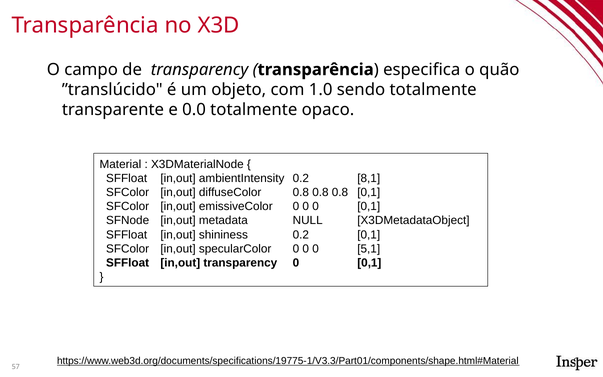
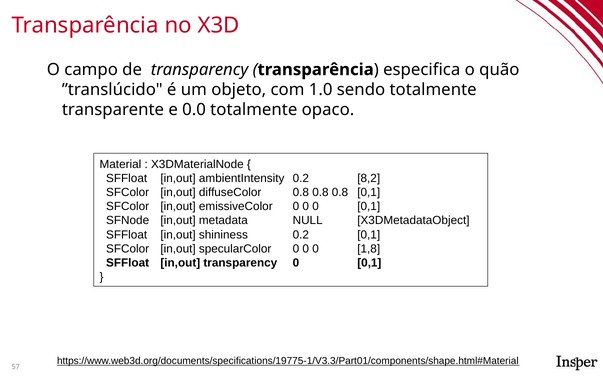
8,1: 8,1 -> 8,2
5,1: 5,1 -> 1,8
